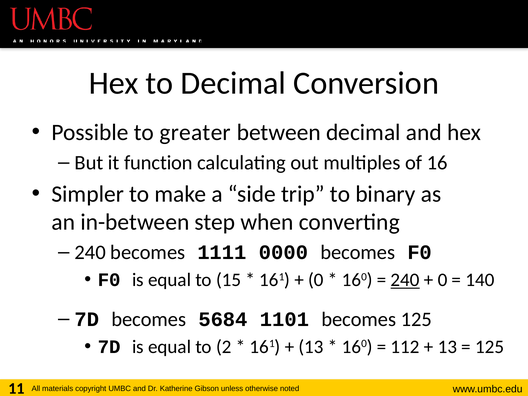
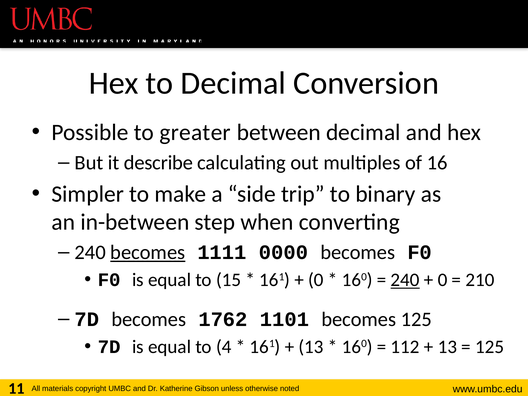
function: function -> describe
becomes at (148, 253) underline: none -> present
140: 140 -> 210
5684: 5684 -> 1762
2: 2 -> 4
